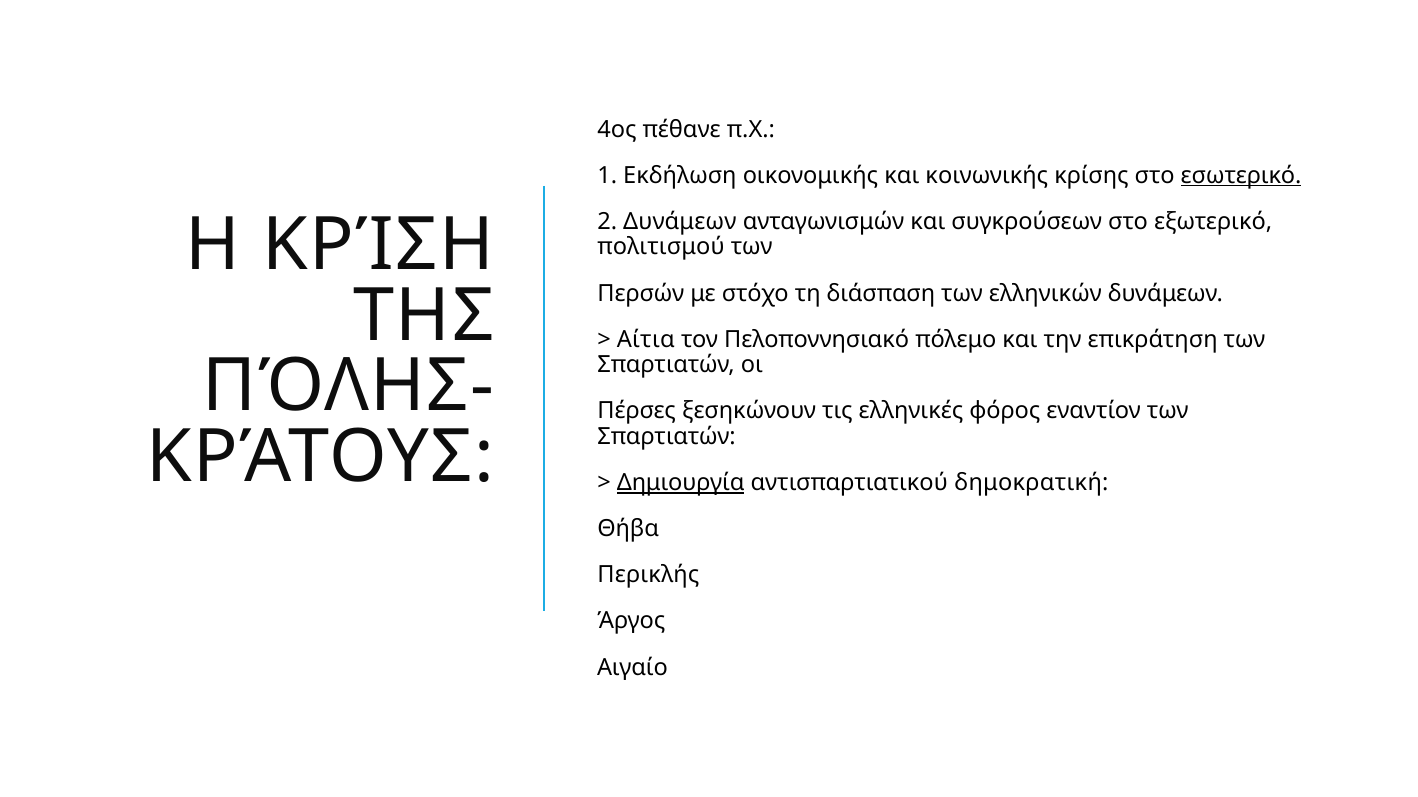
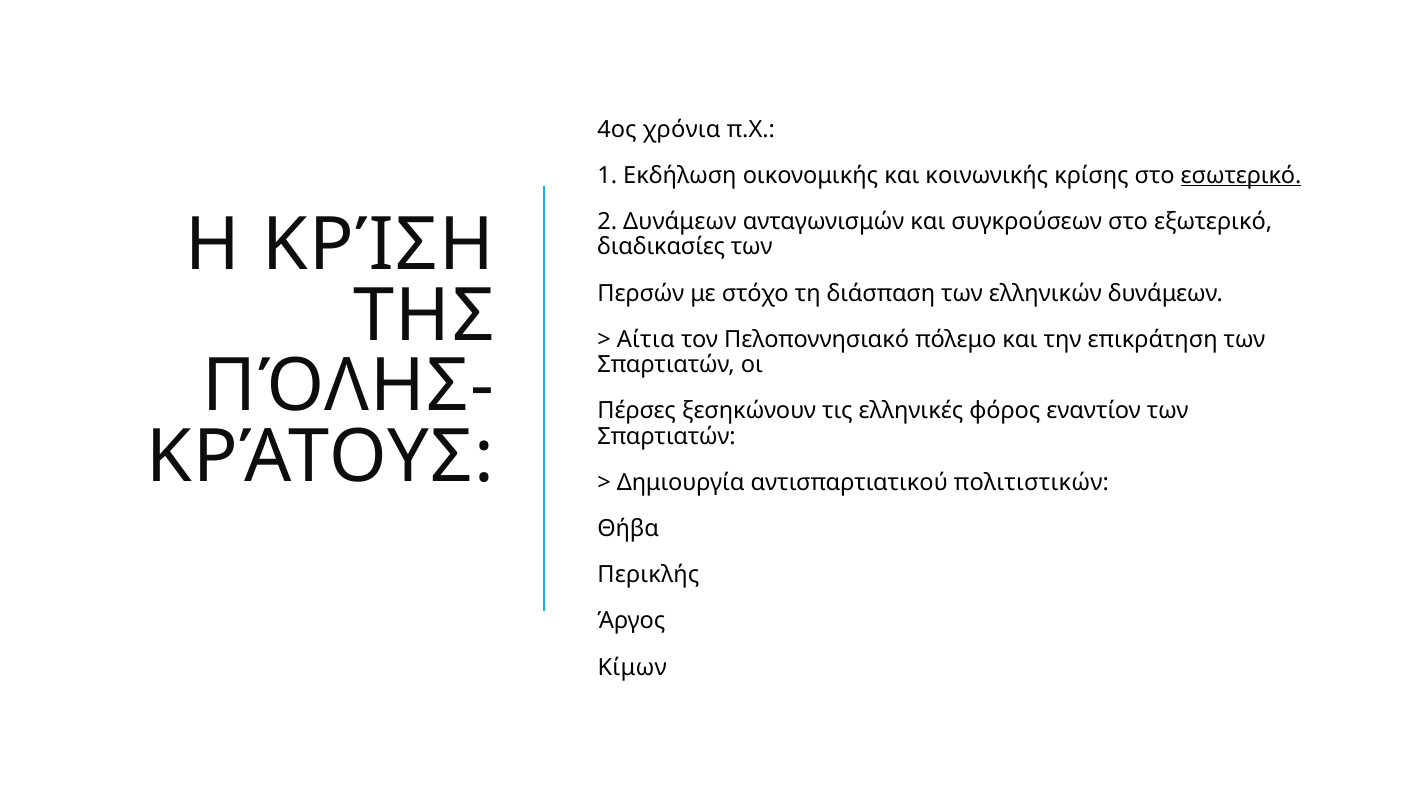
πέθανε: πέθανε -> χρόνια
πολιτισμού: πολιτισμού -> διαδικασίες
Δημιουργία underline: present -> none
δημοκρατική: δημοκρατική -> πολιτιστικών
Αιγαίο: Αιγαίο -> Κίμων
